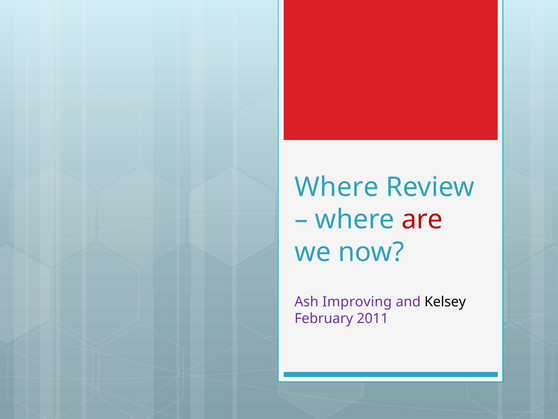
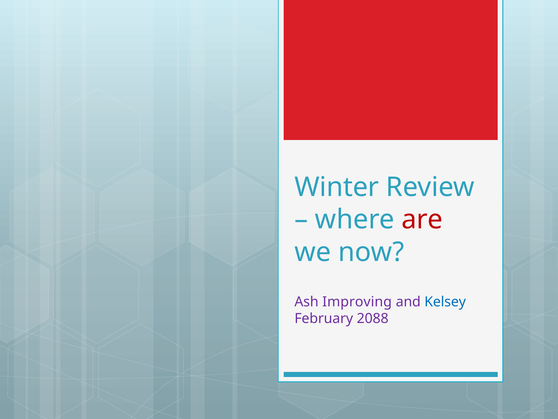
Where at (337, 187): Where -> Winter
Kelsey colour: black -> blue
2011: 2011 -> 2088
